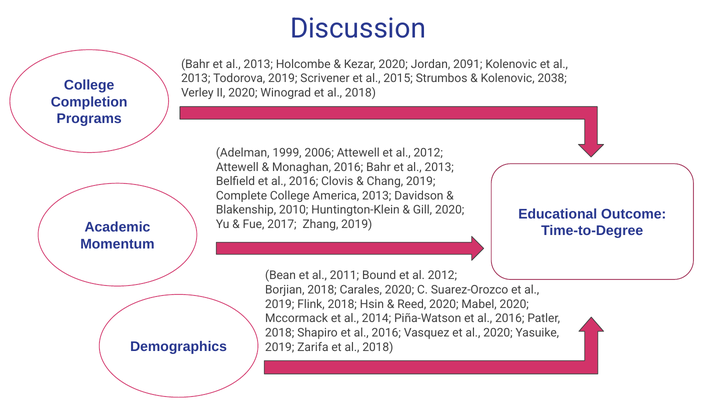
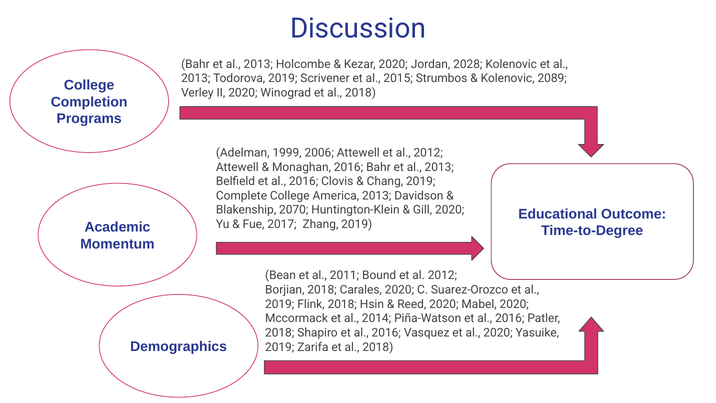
2091: 2091 -> 2028
2038: 2038 -> 2089
2010: 2010 -> 2070
